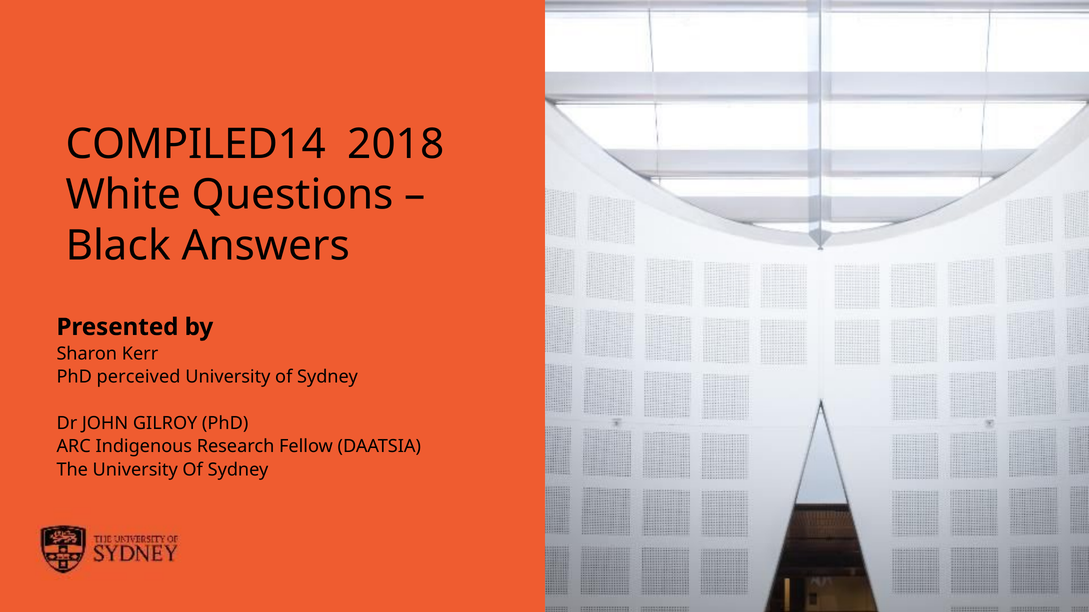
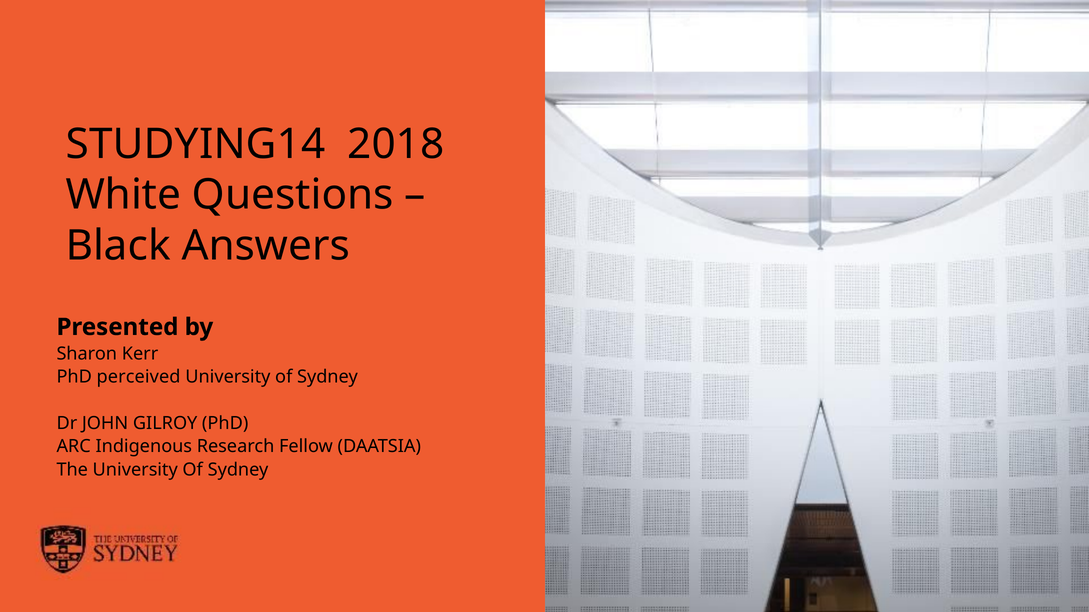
COMPILED14: COMPILED14 -> STUDYING14
